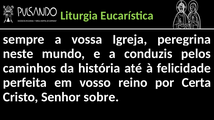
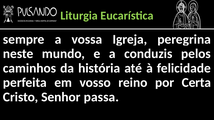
sobre: sobre -> passa
